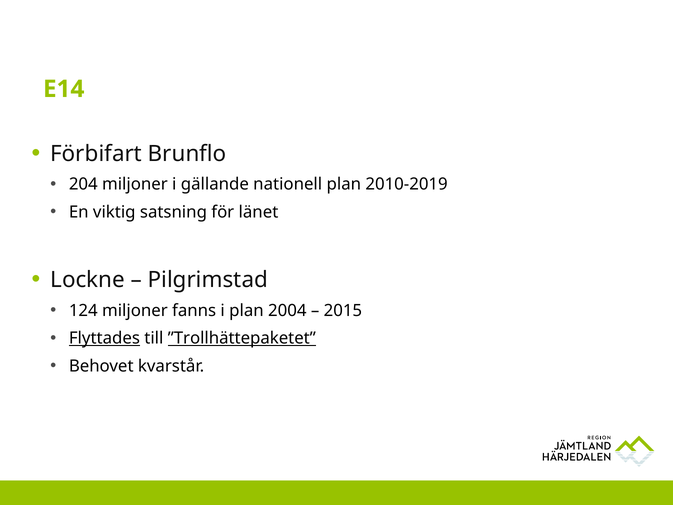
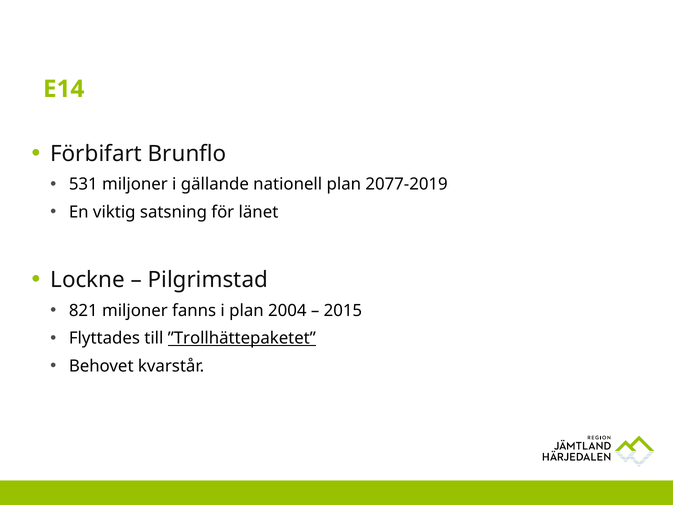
204: 204 -> 531
2010-2019: 2010-2019 -> 2077-2019
124: 124 -> 821
Flyttades underline: present -> none
